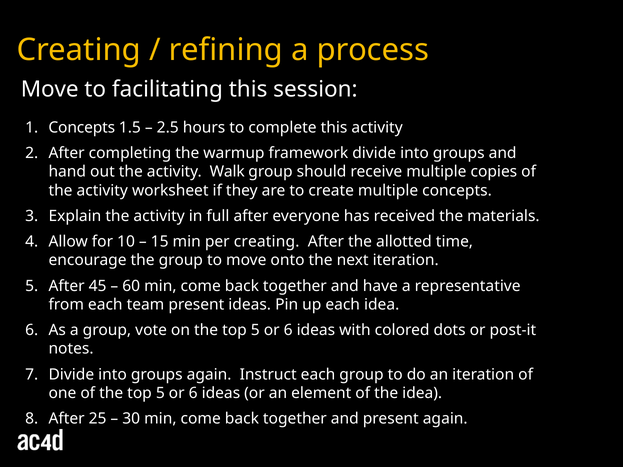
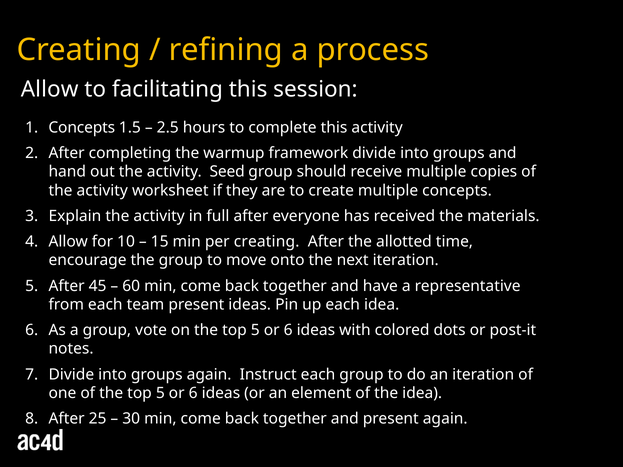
Move at (50, 89): Move -> Allow
Walk: Walk -> Seed
